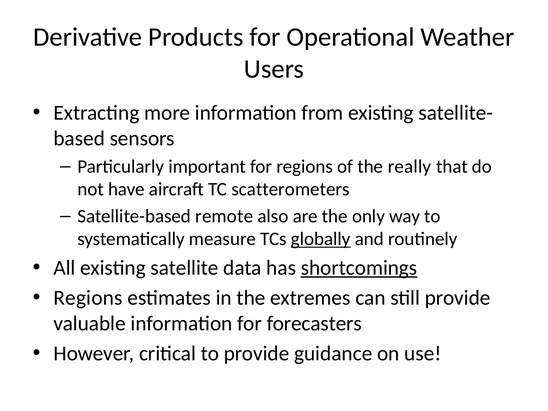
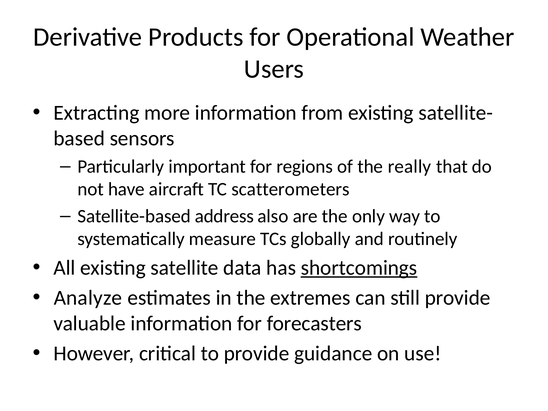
remote: remote -> address
globally underline: present -> none
Regions at (88, 298): Regions -> Analyze
